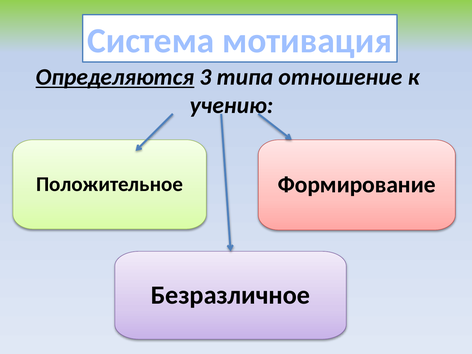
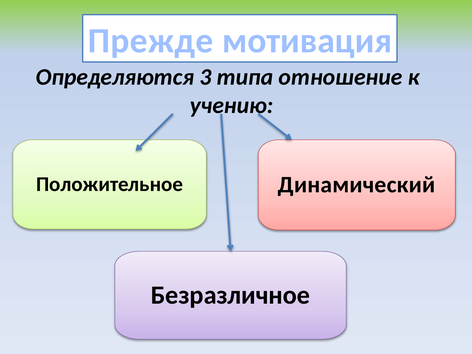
Система: Система -> Прежде
Определяются underline: present -> none
Формирование: Формирование -> Динамический
